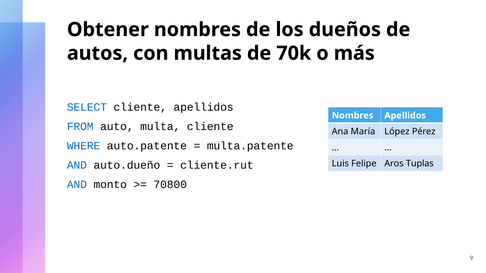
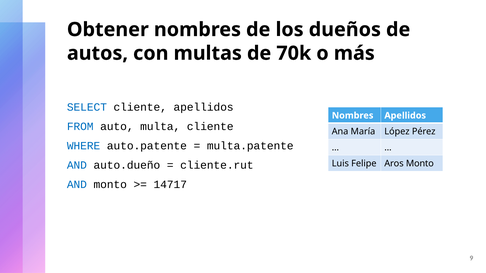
Aros Tuplas: Tuplas -> Monto
70800: 70800 -> 14717
